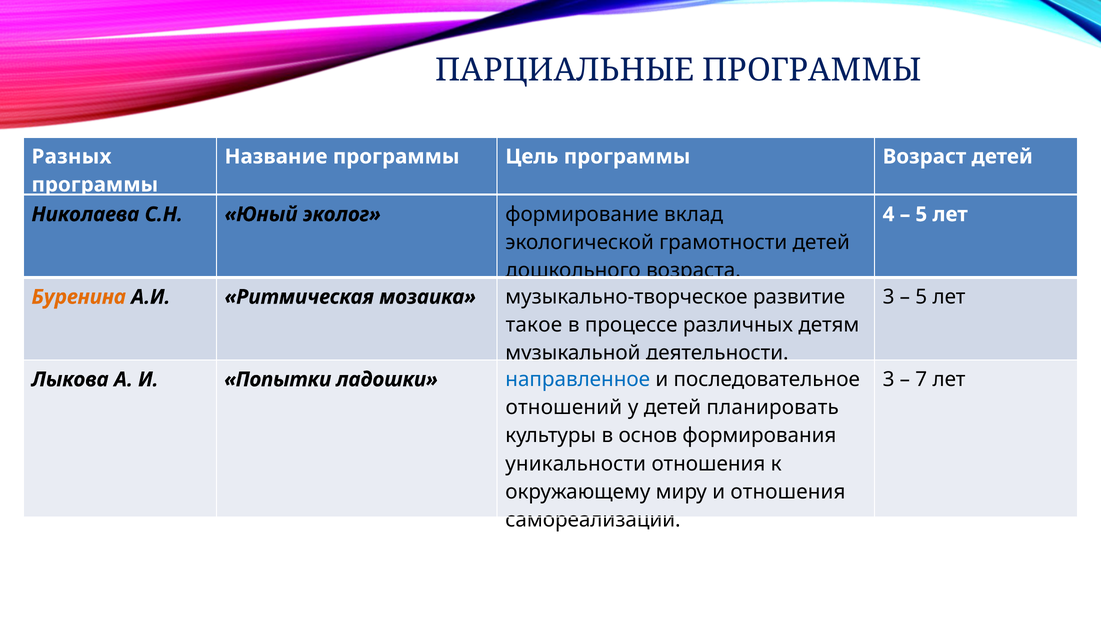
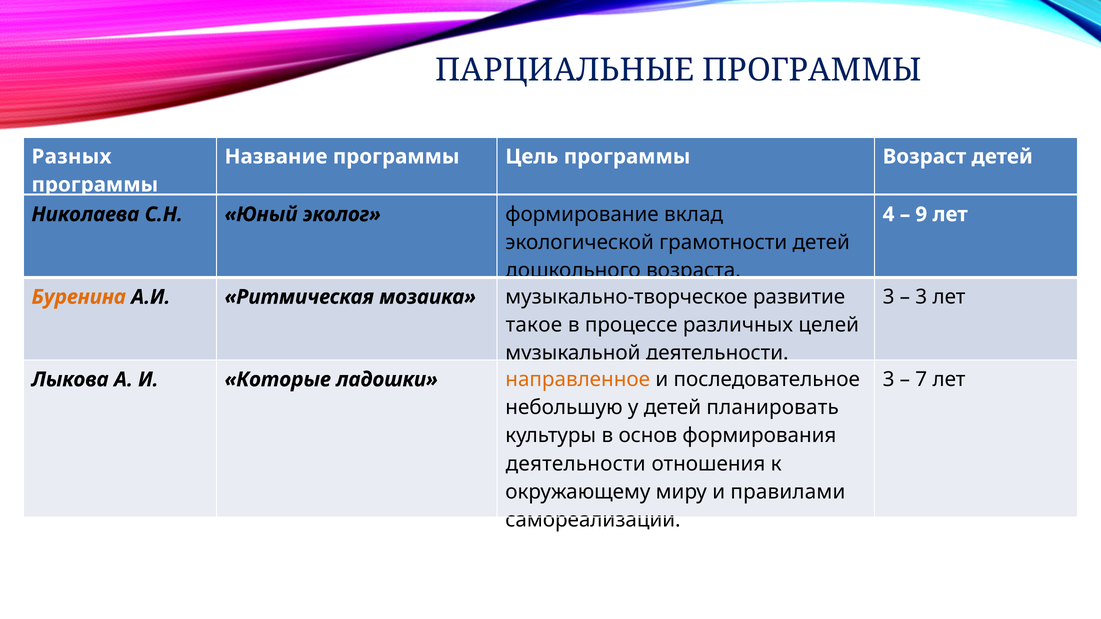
5 at (921, 215): 5 -> 9
5 at (921, 297): 5 -> 3
детям: детям -> целей
Попытки: Попытки -> Которые
направленное colour: blue -> orange
отношений: отношений -> небольшую
уникальности at (576, 464): уникальности -> деятельности
и отношения: отношения -> правилами
